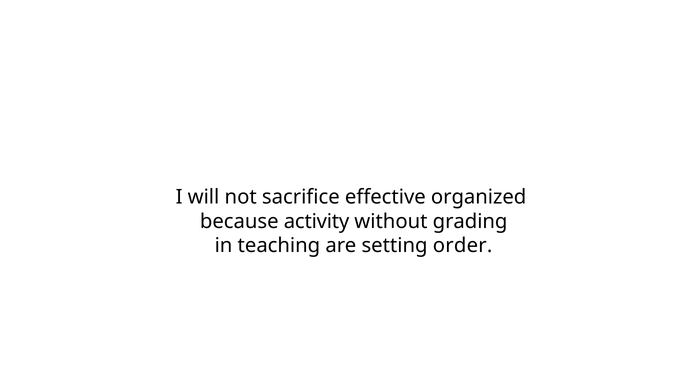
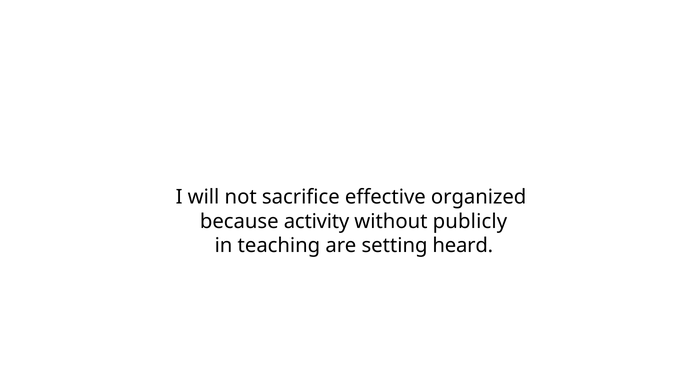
grading: grading -> publicly
order: order -> heard
